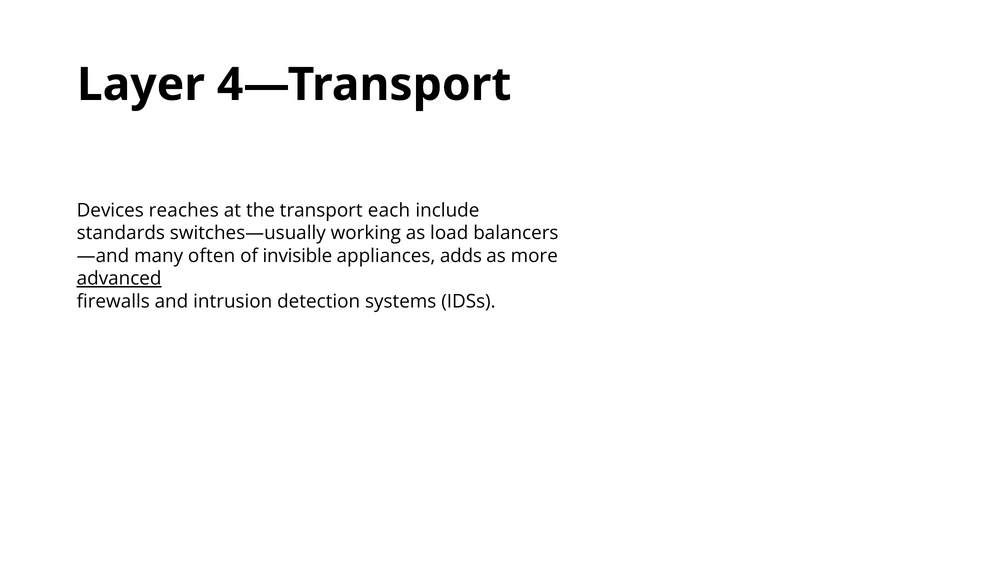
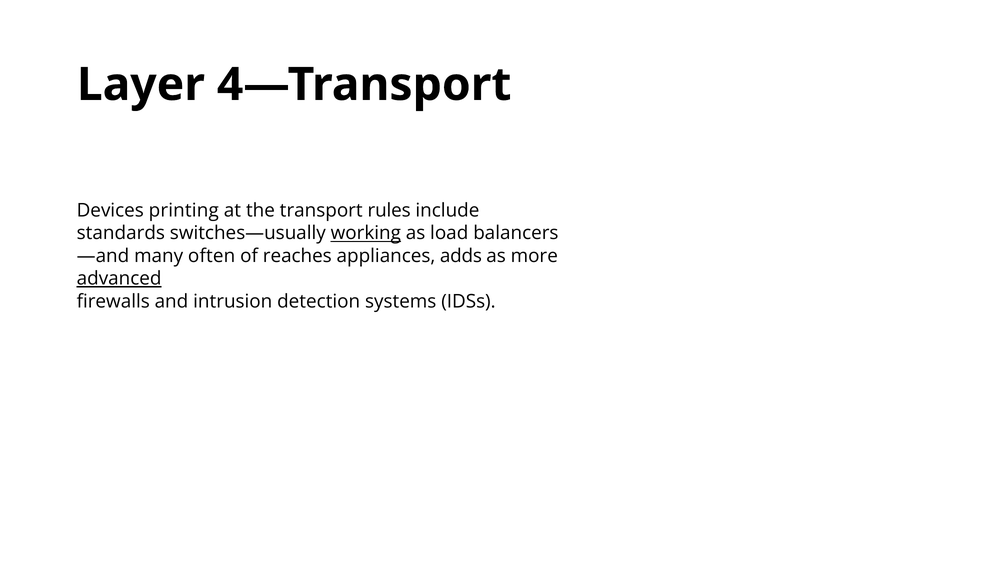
reaches: reaches -> printing
each: each -> rules
working underline: none -> present
invisible: invisible -> reaches
